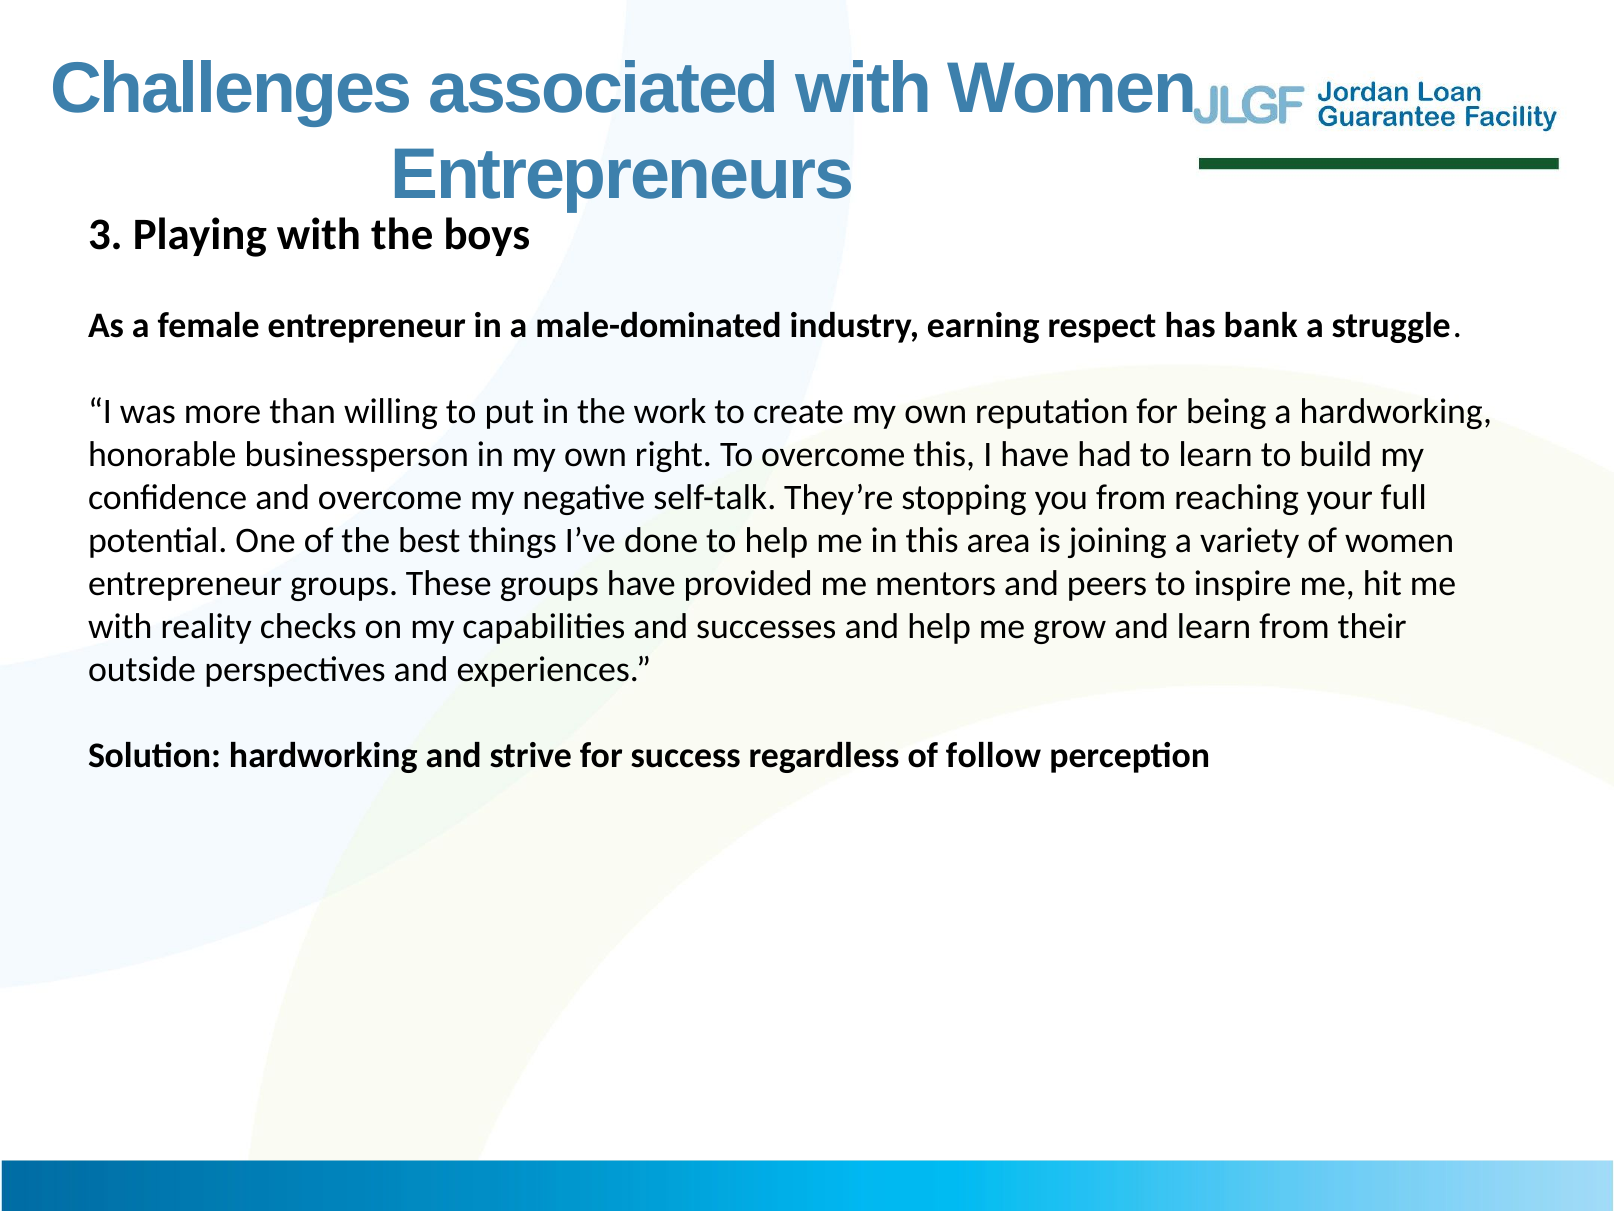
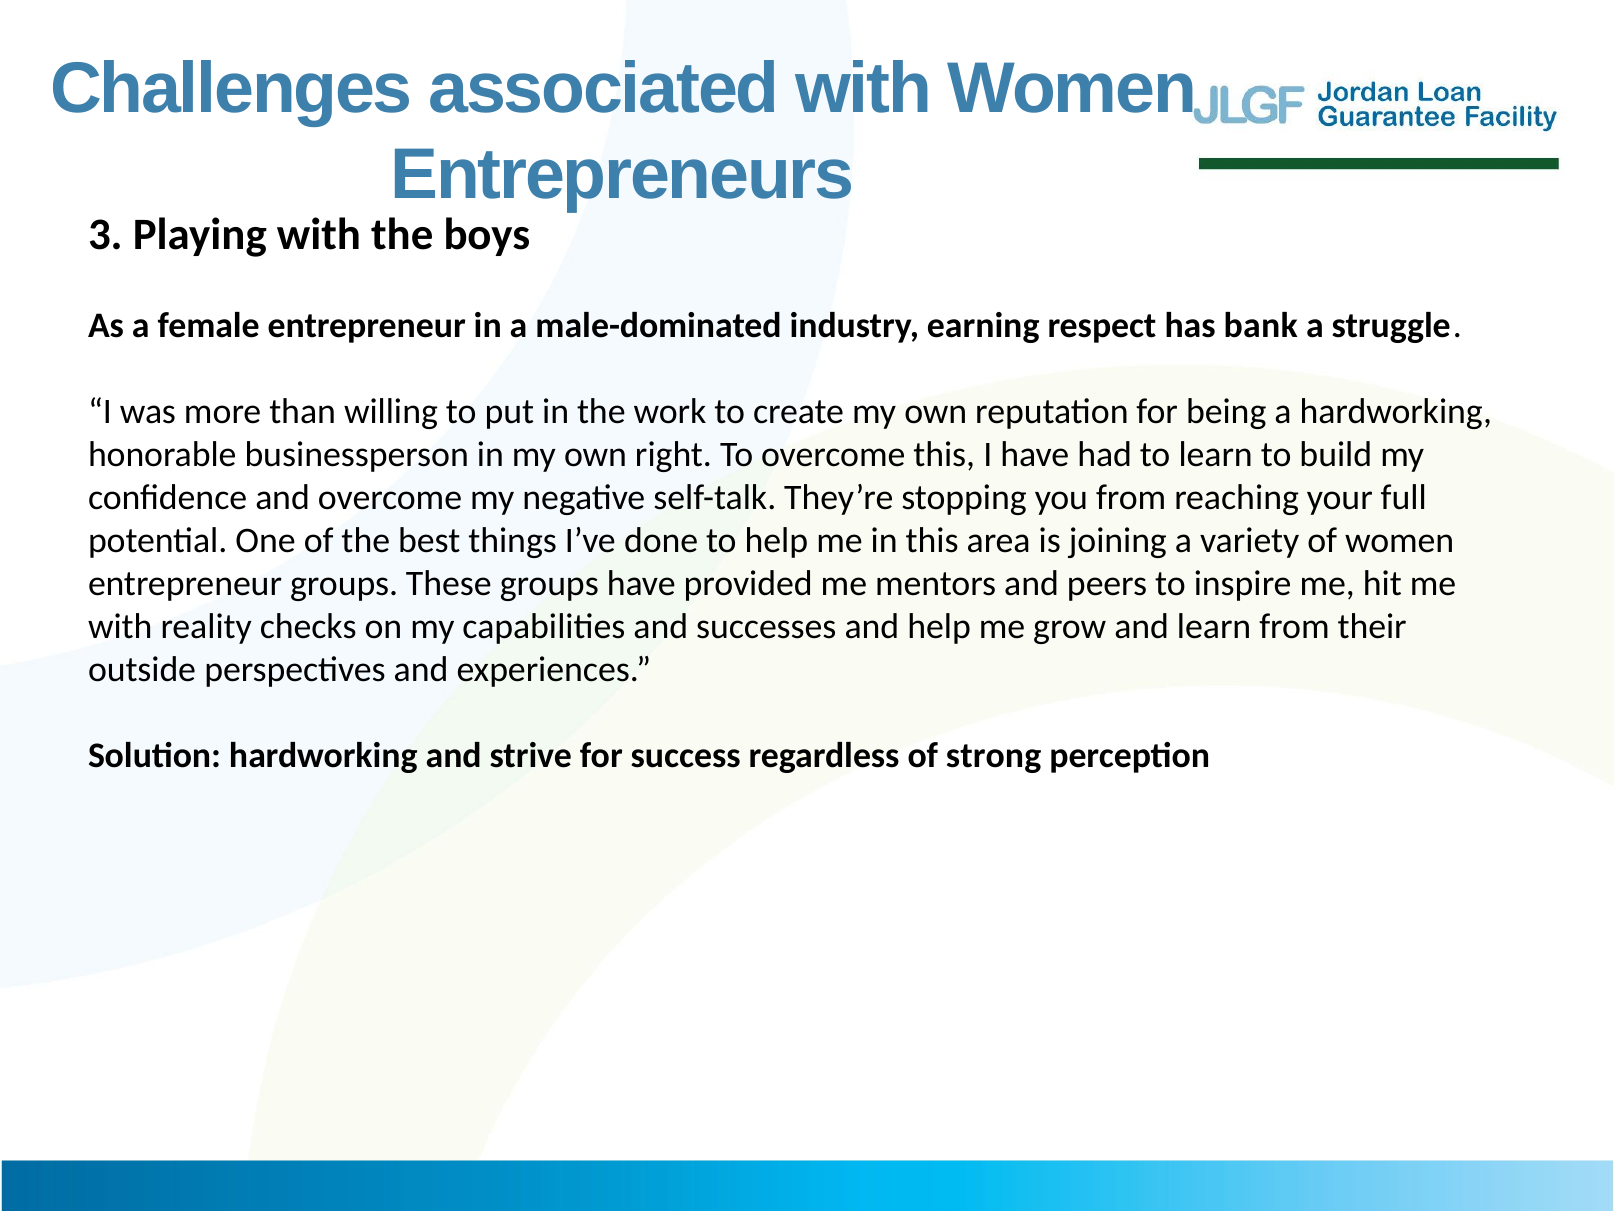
follow: follow -> strong
